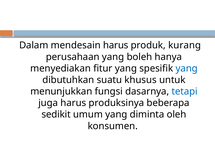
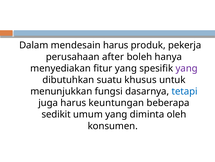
kurang: kurang -> pekerja
perusahaan yang: yang -> after
yang at (187, 68) colour: blue -> purple
produksinya: produksinya -> keuntungan
